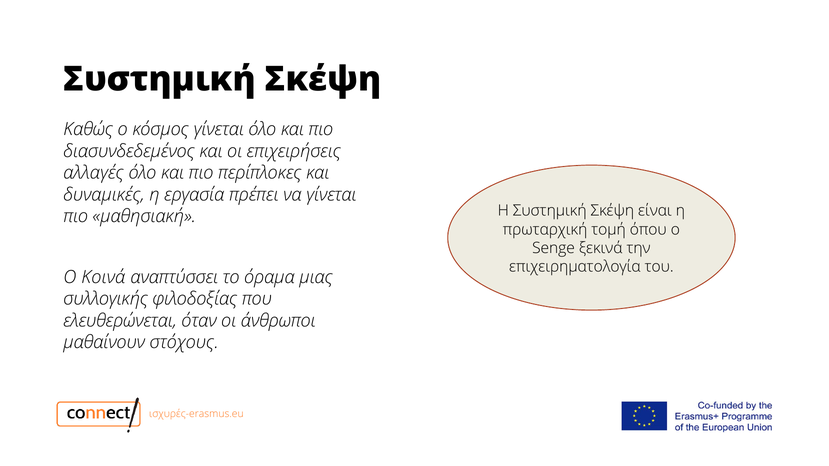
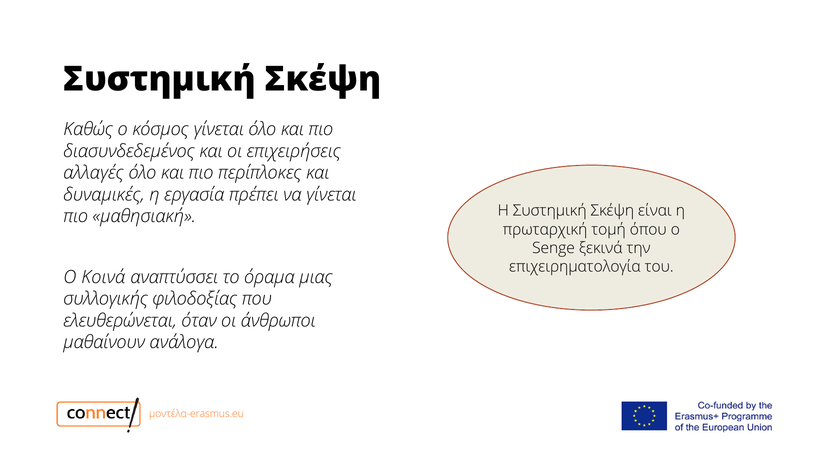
στόχους: στόχους -> ανάλογα
ισχυρές-erasmus.eu: ισχυρές-erasmus.eu -> μοντέλα-erasmus.eu
